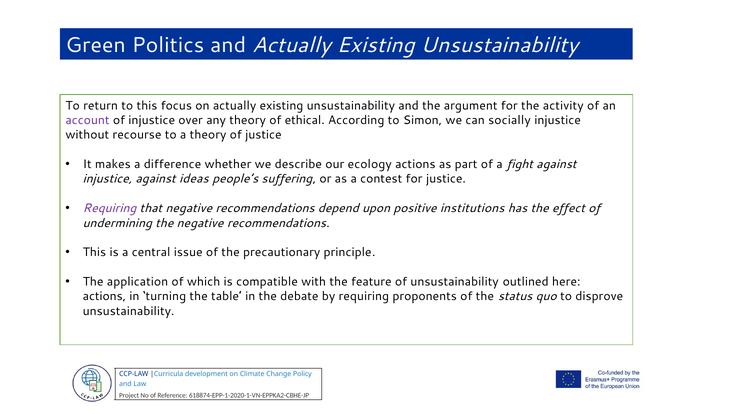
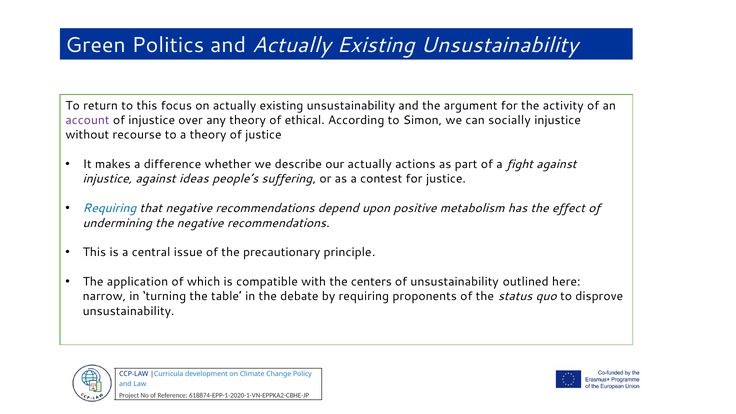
our ecology: ecology -> actually
Requiring at (110, 208) colour: purple -> blue
institutions: institutions -> metabolism
feature: feature -> centers
actions at (104, 296): actions -> narrow
